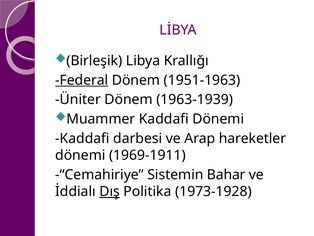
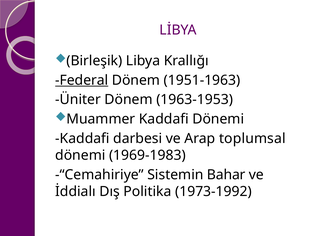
1963-1939: 1963-1939 -> 1963-1953
hareketler: hareketler -> toplumsal
1969-1911: 1969-1911 -> 1969-1983
Dış underline: present -> none
1973-1928: 1973-1928 -> 1973-1992
